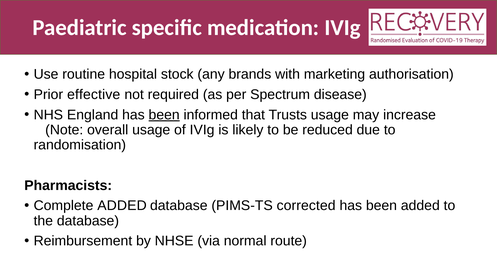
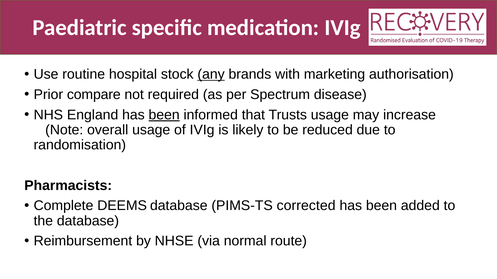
any underline: none -> present
effective: effective -> compare
Complete ADDED: ADDED -> DEEMS
